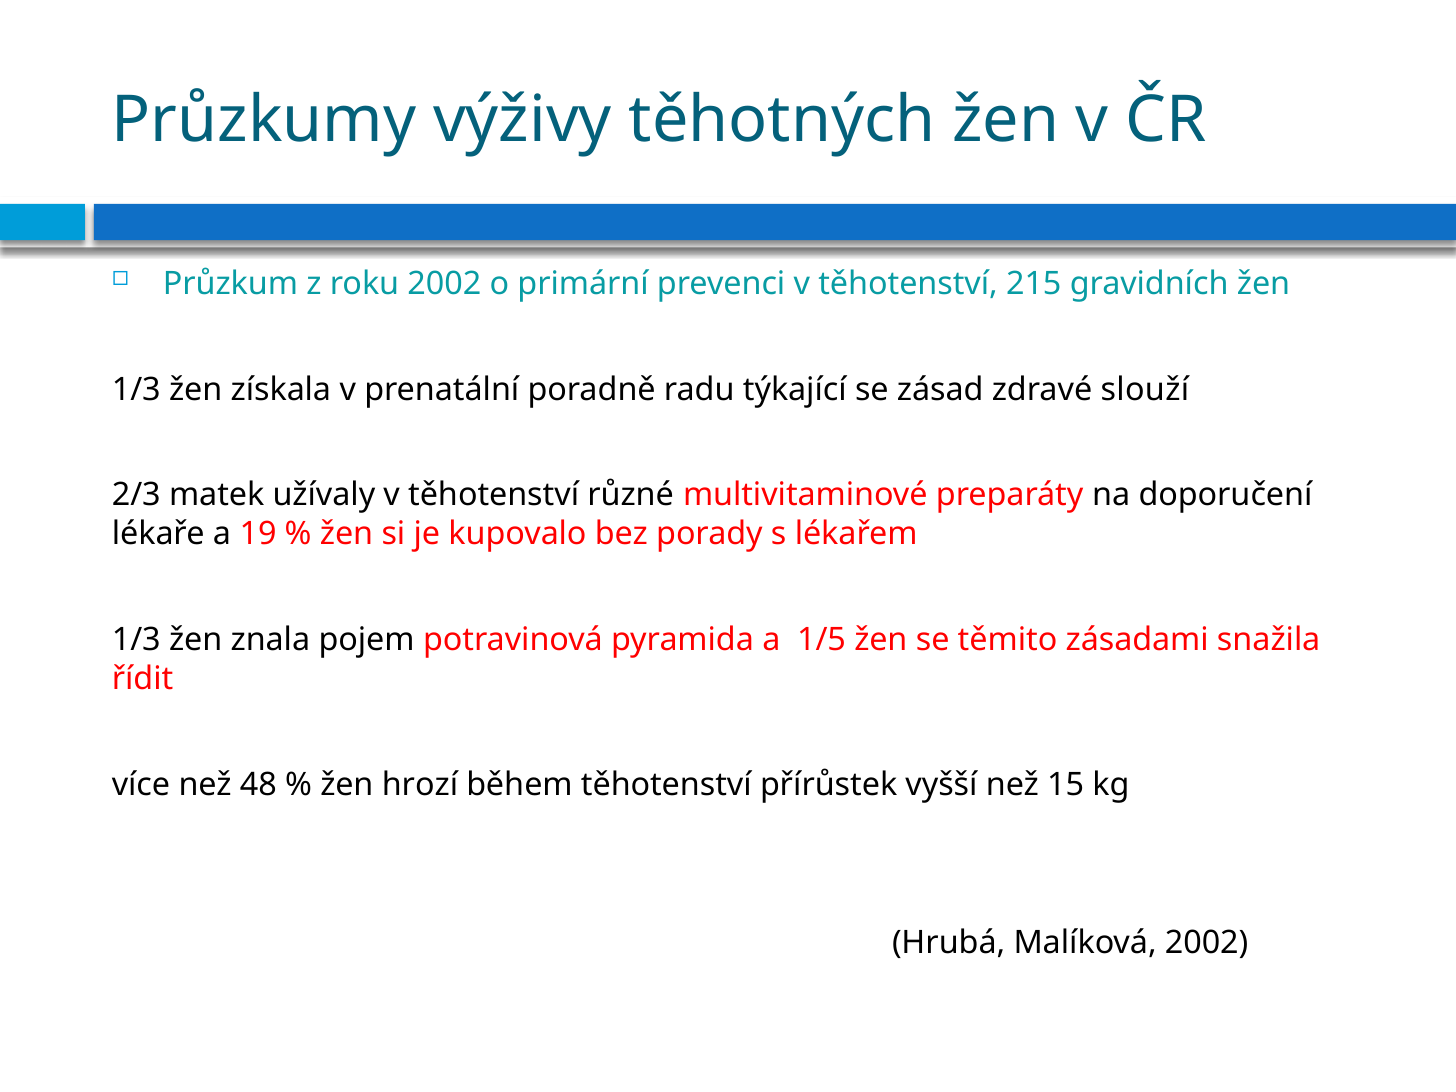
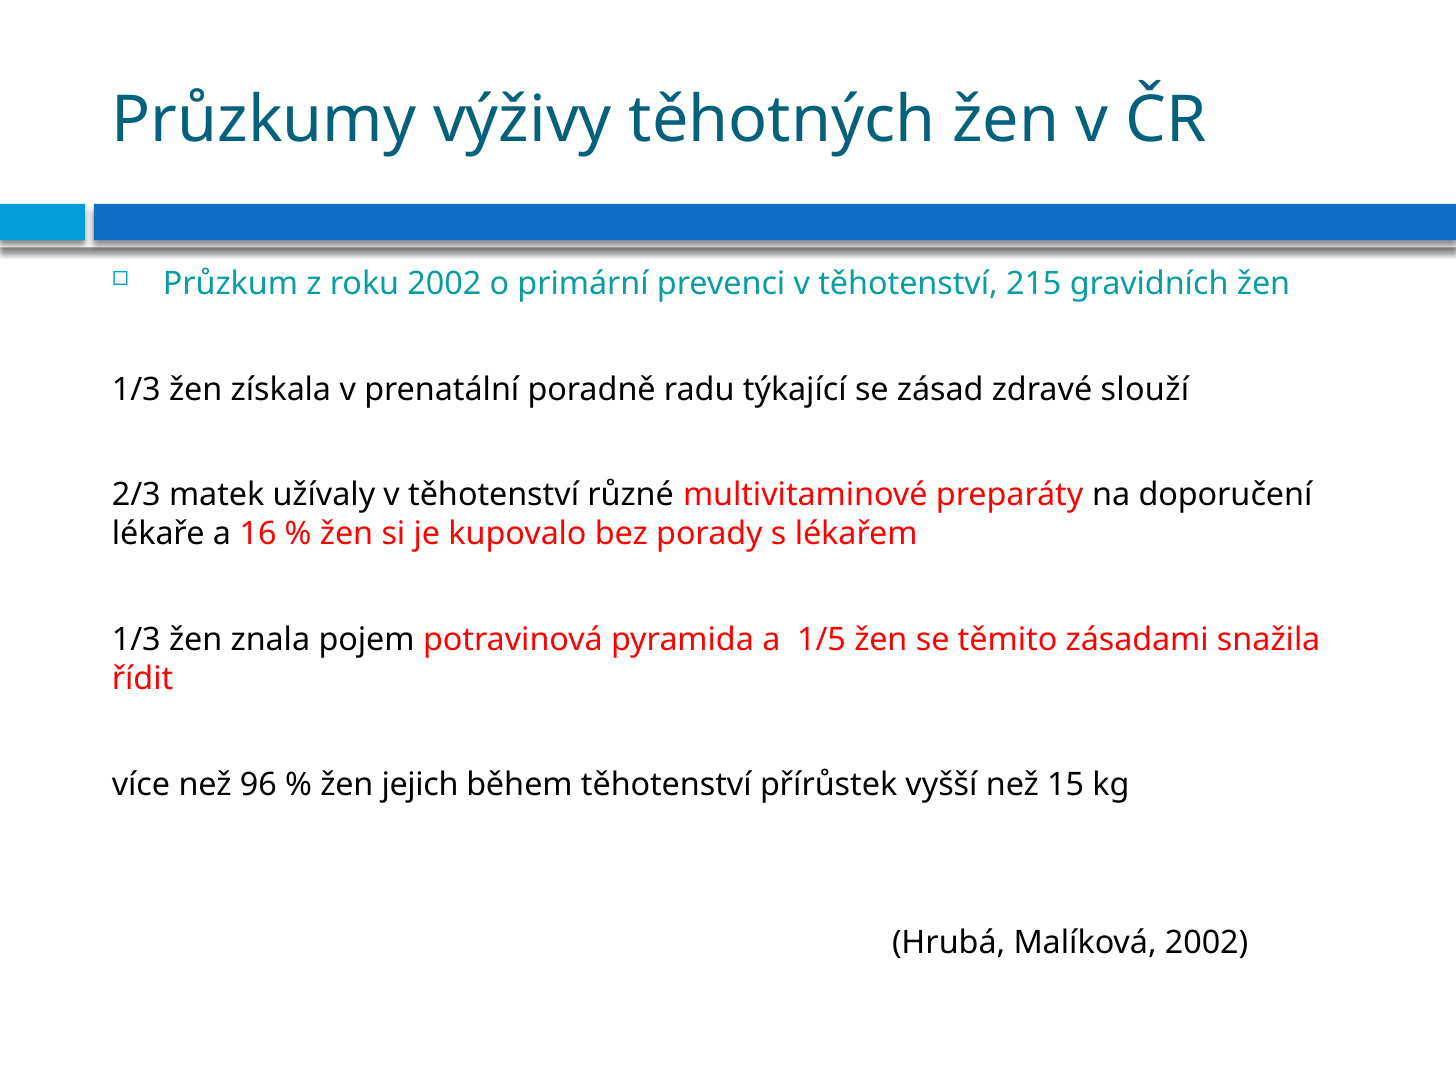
19: 19 -> 16
48: 48 -> 96
hrozí: hrozí -> jejich
